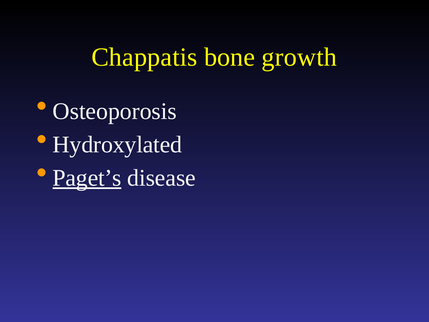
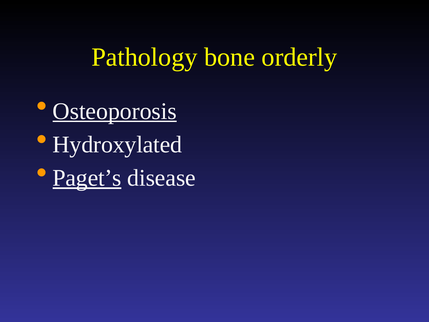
Chappatis: Chappatis -> Pathology
growth: growth -> orderly
Osteoporosis underline: none -> present
